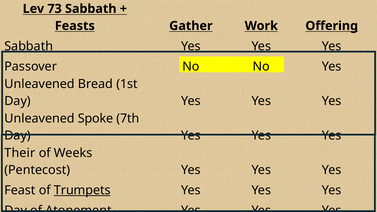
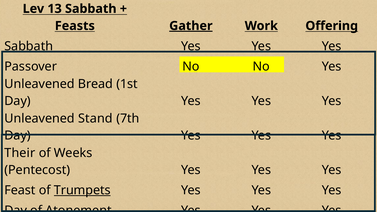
73: 73 -> 13
Gather underline: none -> present
Spoke: Spoke -> Stand
